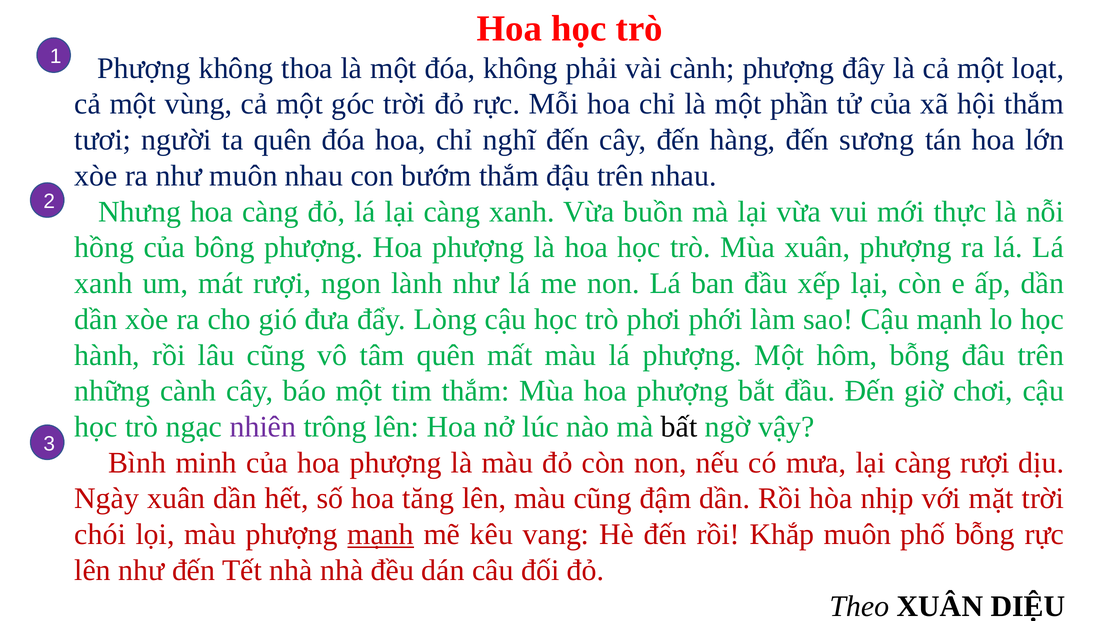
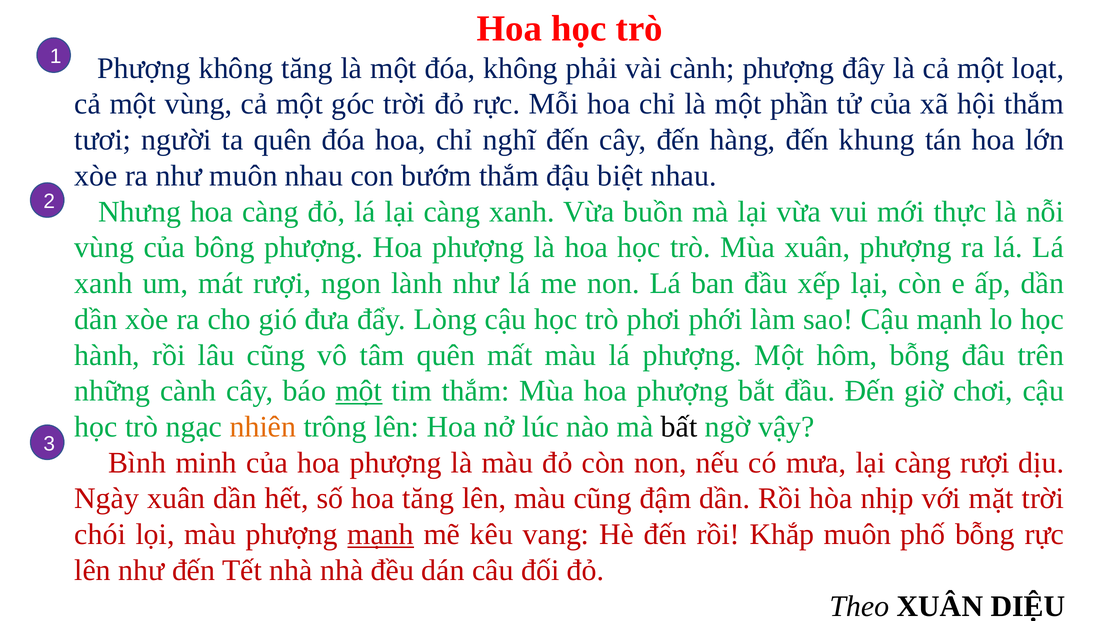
không thoa: thoa -> tăng
sương: sương -> khung
đậu trên: trên -> biệt
hồng at (104, 248): hồng -> vùng
một at (359, 391) underline: none -> present
nhiên colour: purple -> orange
